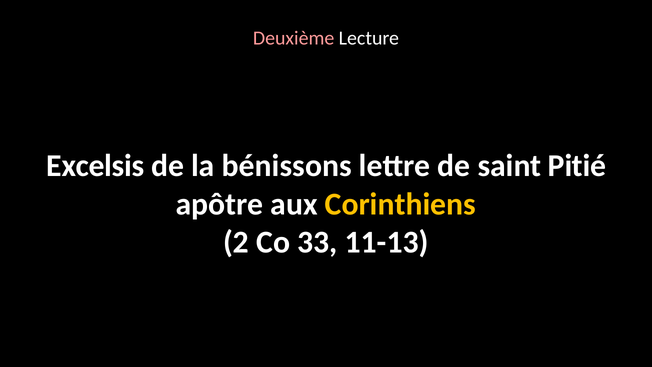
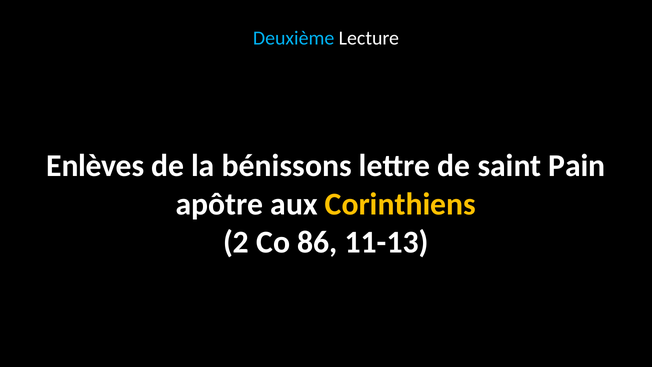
Deuxième colour: pink -> light blue
Excelsis: Excelsis -> Enlèves
Pitié: Pitié -> Pain
33: 33 -> 86
